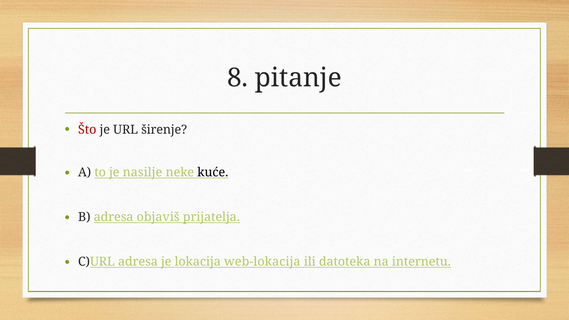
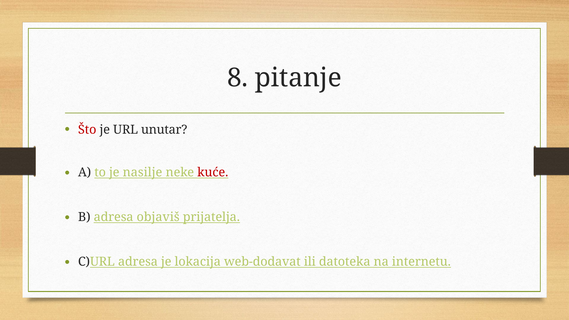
širenje: širenje -> unutar
kuće colour: black -> red
web-lokacija: web-lokacija -> web-dodavat
